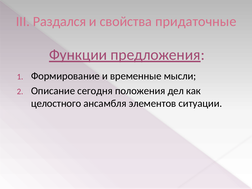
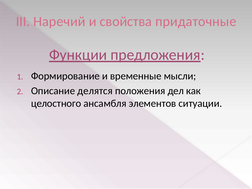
Раздался: Раздался -> Наречий
сегодня: сегодня -> делятся
